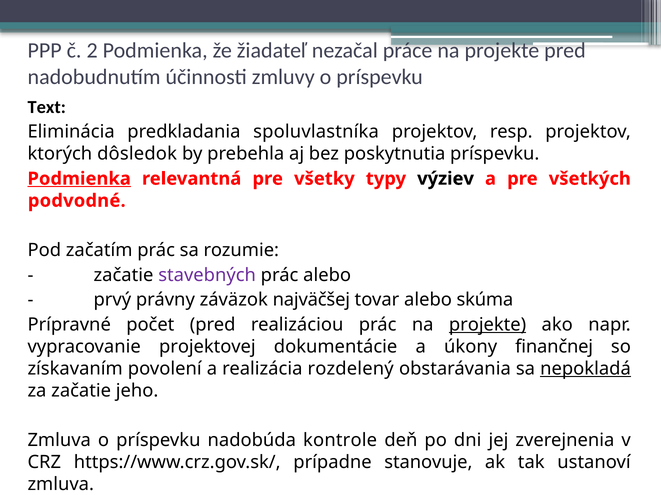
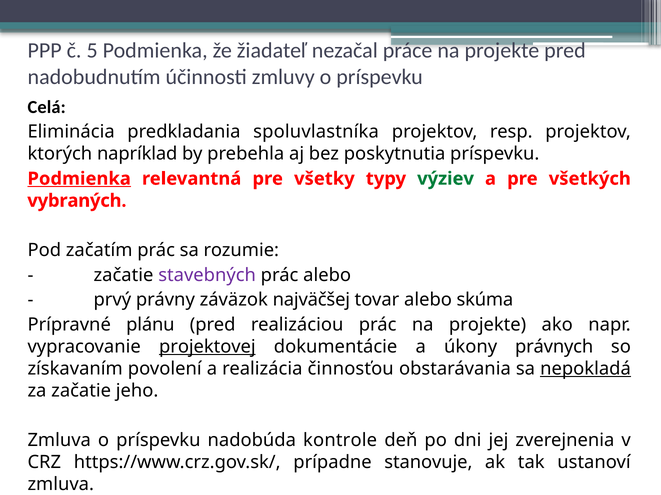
2: 2 -> 5
Text: Text -> Celá
dôsledok: dôsledok -> napríklad
výziev colour: black -> green
podvodné: podvodné -> vybraných
počet: počet -> plánu
projekte at (488, 325) underline: present -> none
projektovej underline: none -> present
finančnej: finančnej -> právnych
rozdelený: rozdelený -> činnosťou
